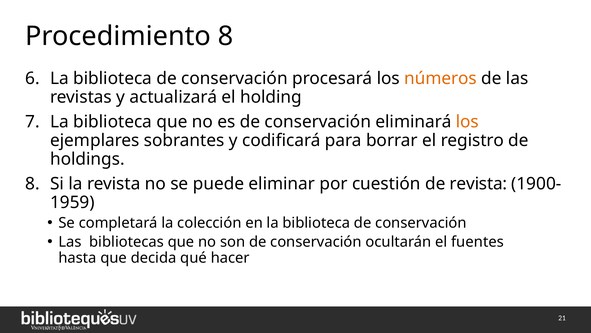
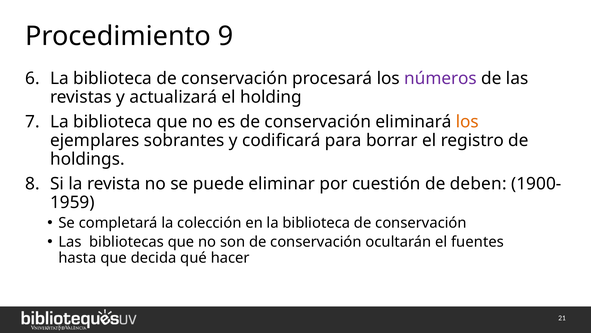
Procedimiento 8: 8 -> 9
números colour: orange -> purple
de revista: revista -> deben
